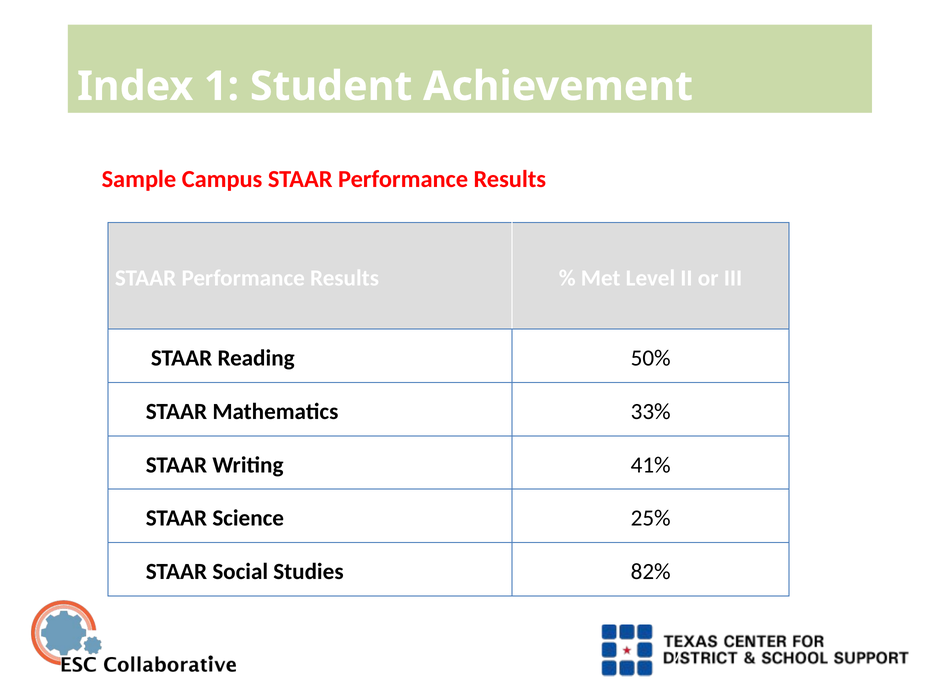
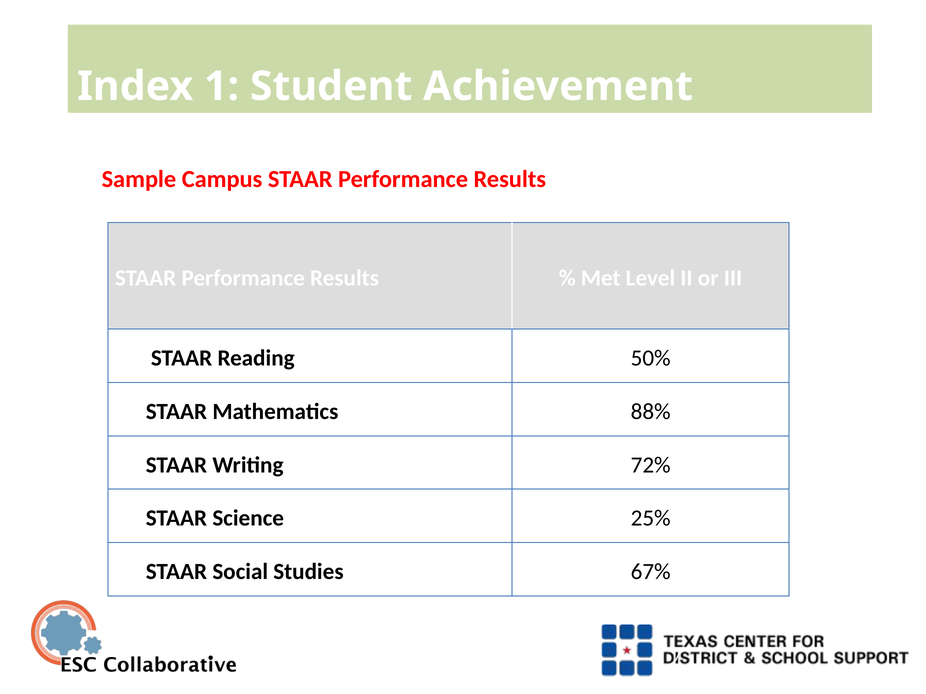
33%: 33% -> 88%
41%: 41% -> 72%
82%: 82% -> 67%
